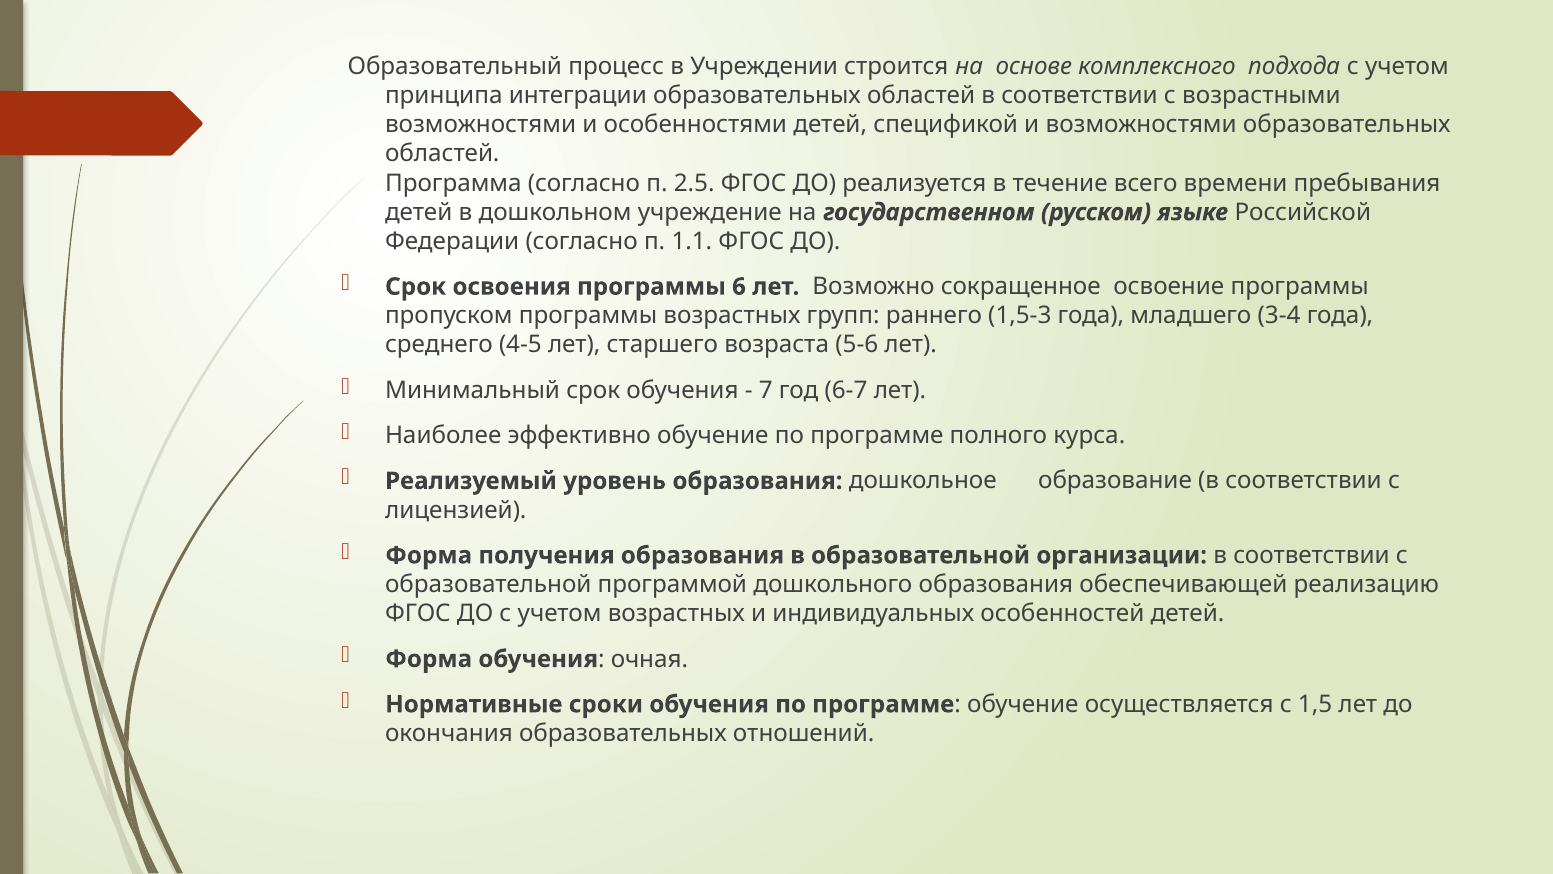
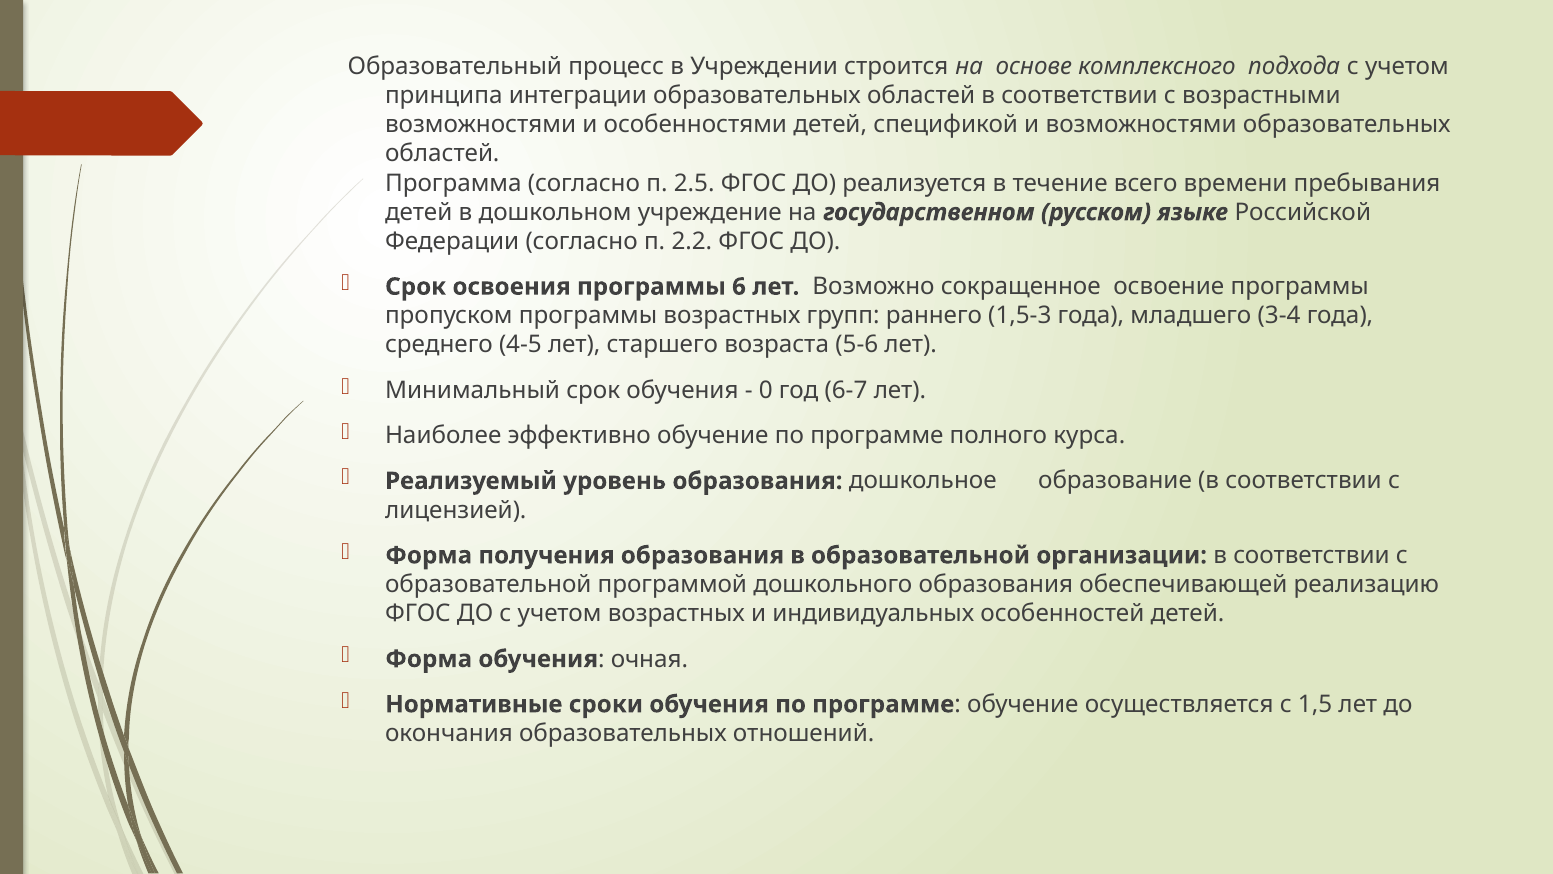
1.1: 1.1 -> 2.2
7: 7 -> 0
